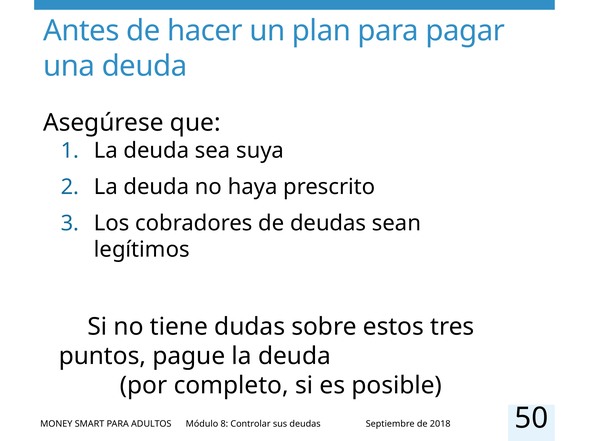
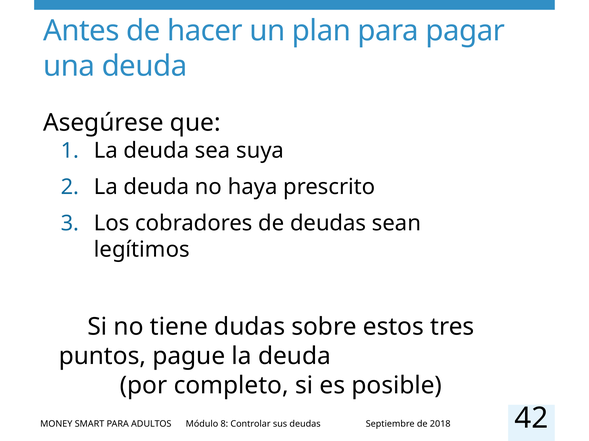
50: 50 -> 42
